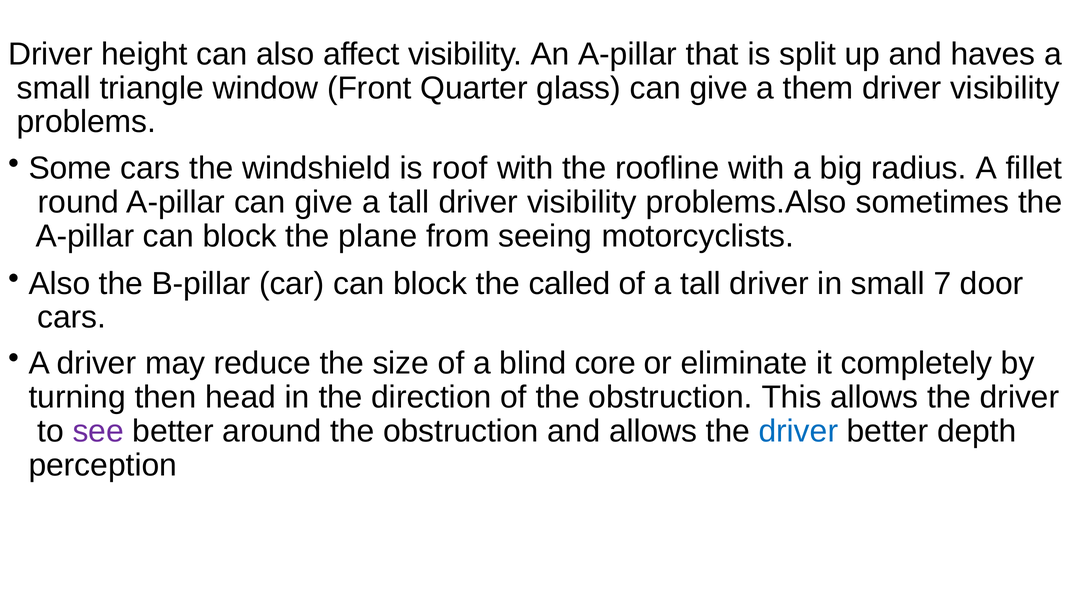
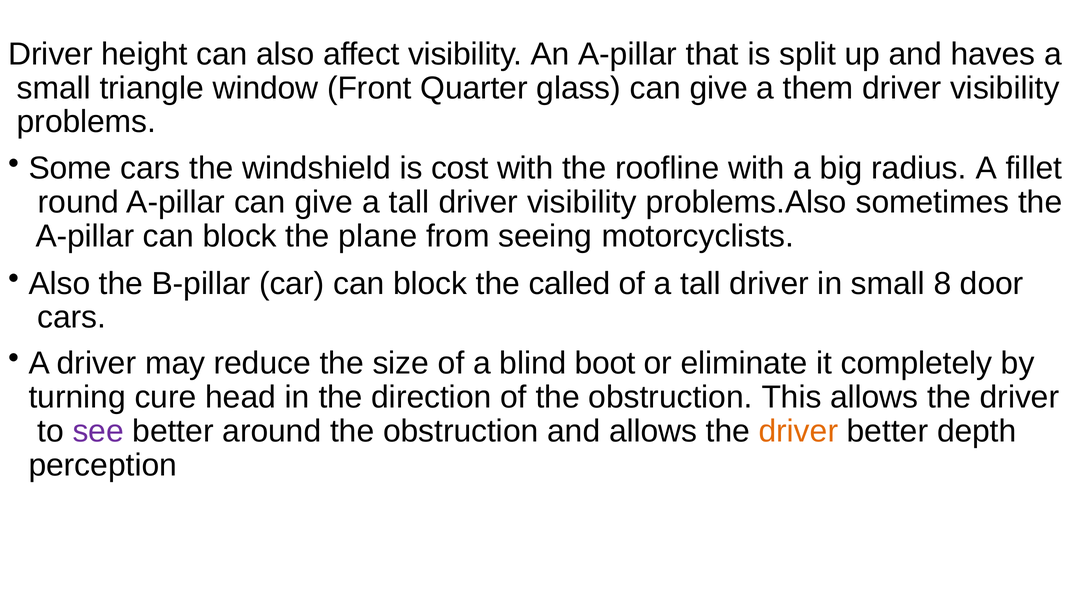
roof: roof -> cost
7: 7 -> 8
core: core -> boot
then: then -> cure
driver at (798, 431) colour: blue -> orange
